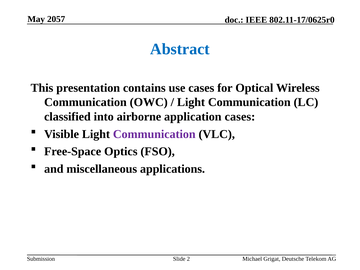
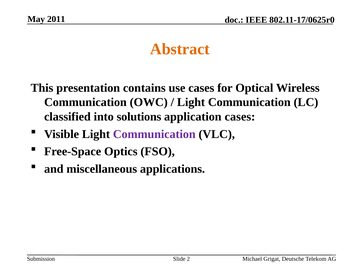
2057: 2057 -> 2011
Abstract colour: blue -> orange
airborne: airborne -> solutions
